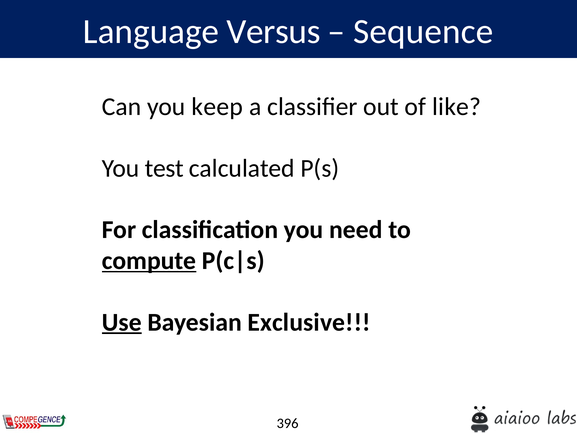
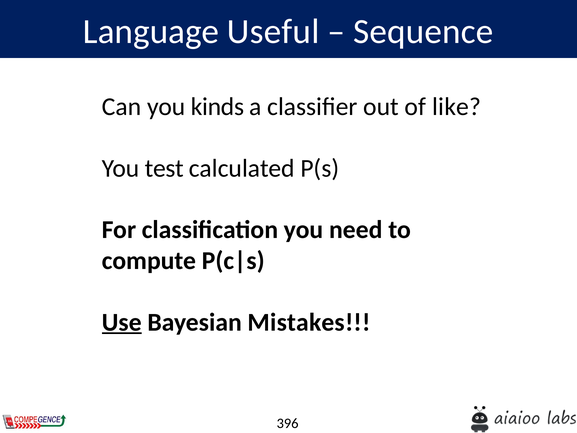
Versus: Versus -> Useful
keep: keep -> kinds
compute underline: present -> none
Exclusive: Exclusive -> Mistakes
